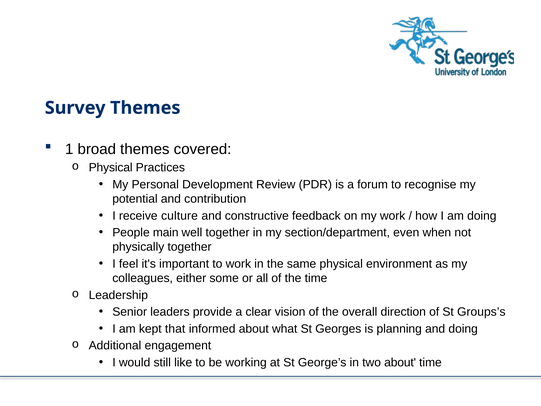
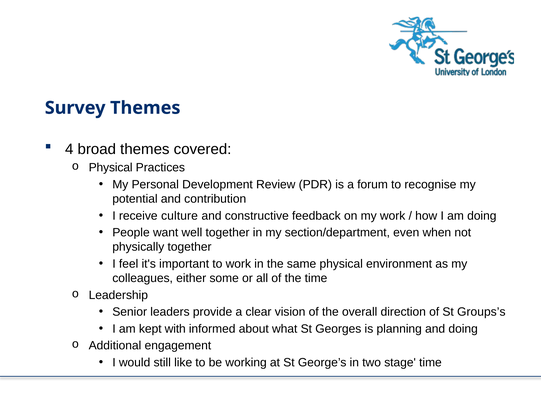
1: 1 -> 4
main: main -> want
that: that -> with
two about: about -> stage
